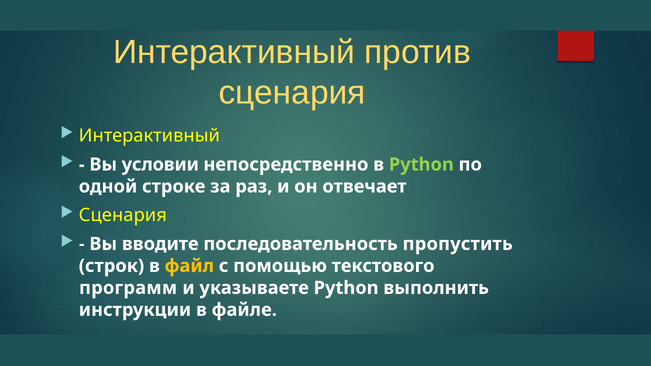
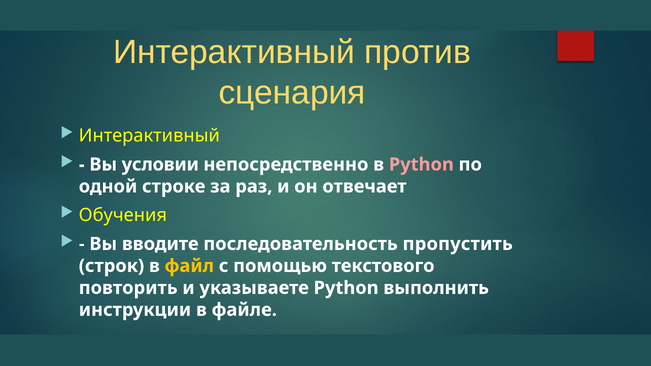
Python at (421, 165) colour: light green -> pink
Сценария at (123, 215): Сценария -> Обучения
программ: программ -> повторить
